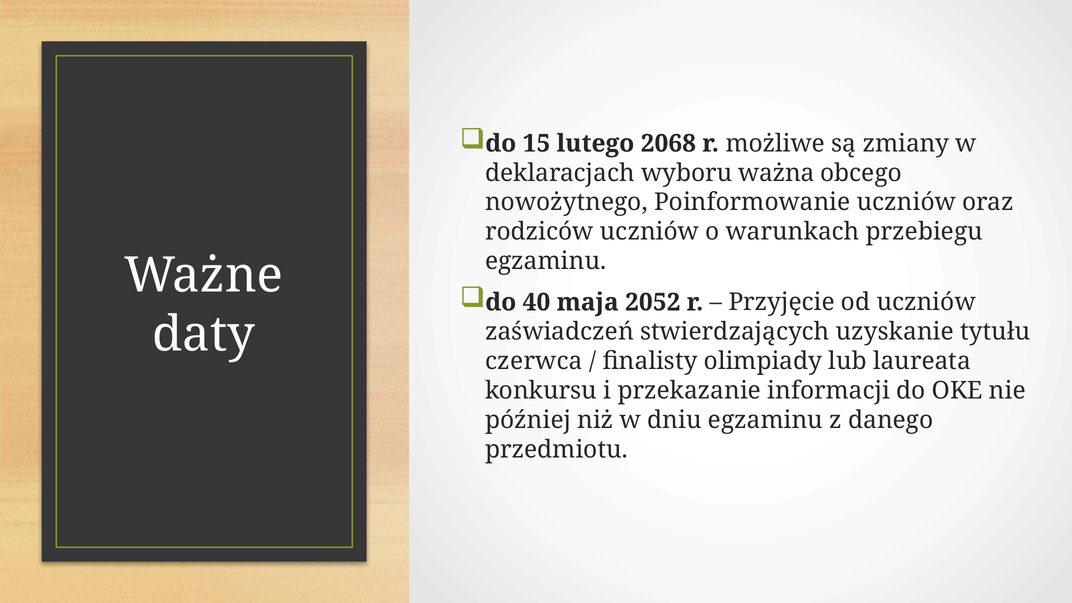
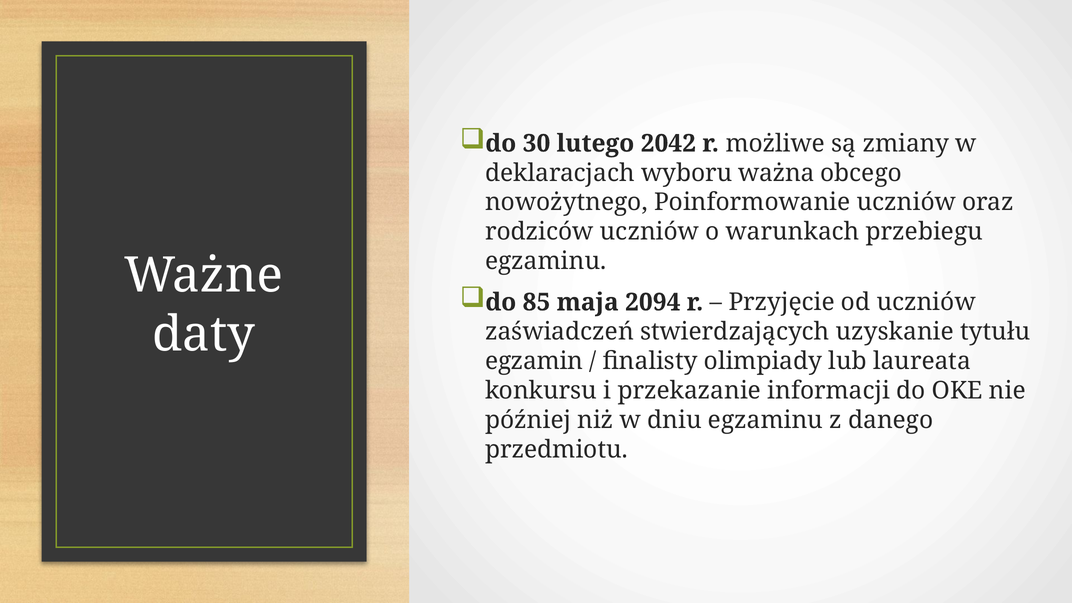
15: 15 -> 30
2068: 2068 -> 2042
40: 40 -> 85
2052: 2052 -> 2094
czerwca: czerwca -> egzamin
